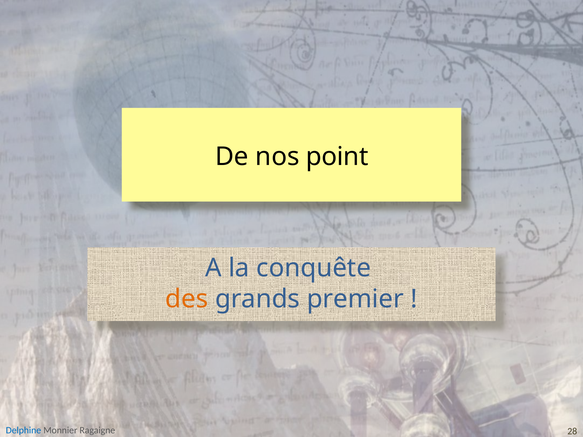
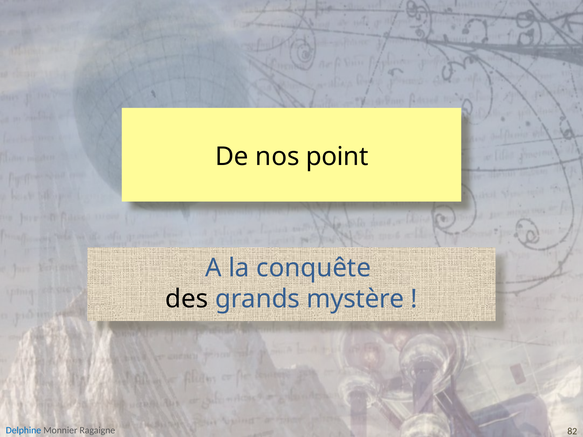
des colour: orange -> black
premier: premier -> mystère
28: 28 -> 82
